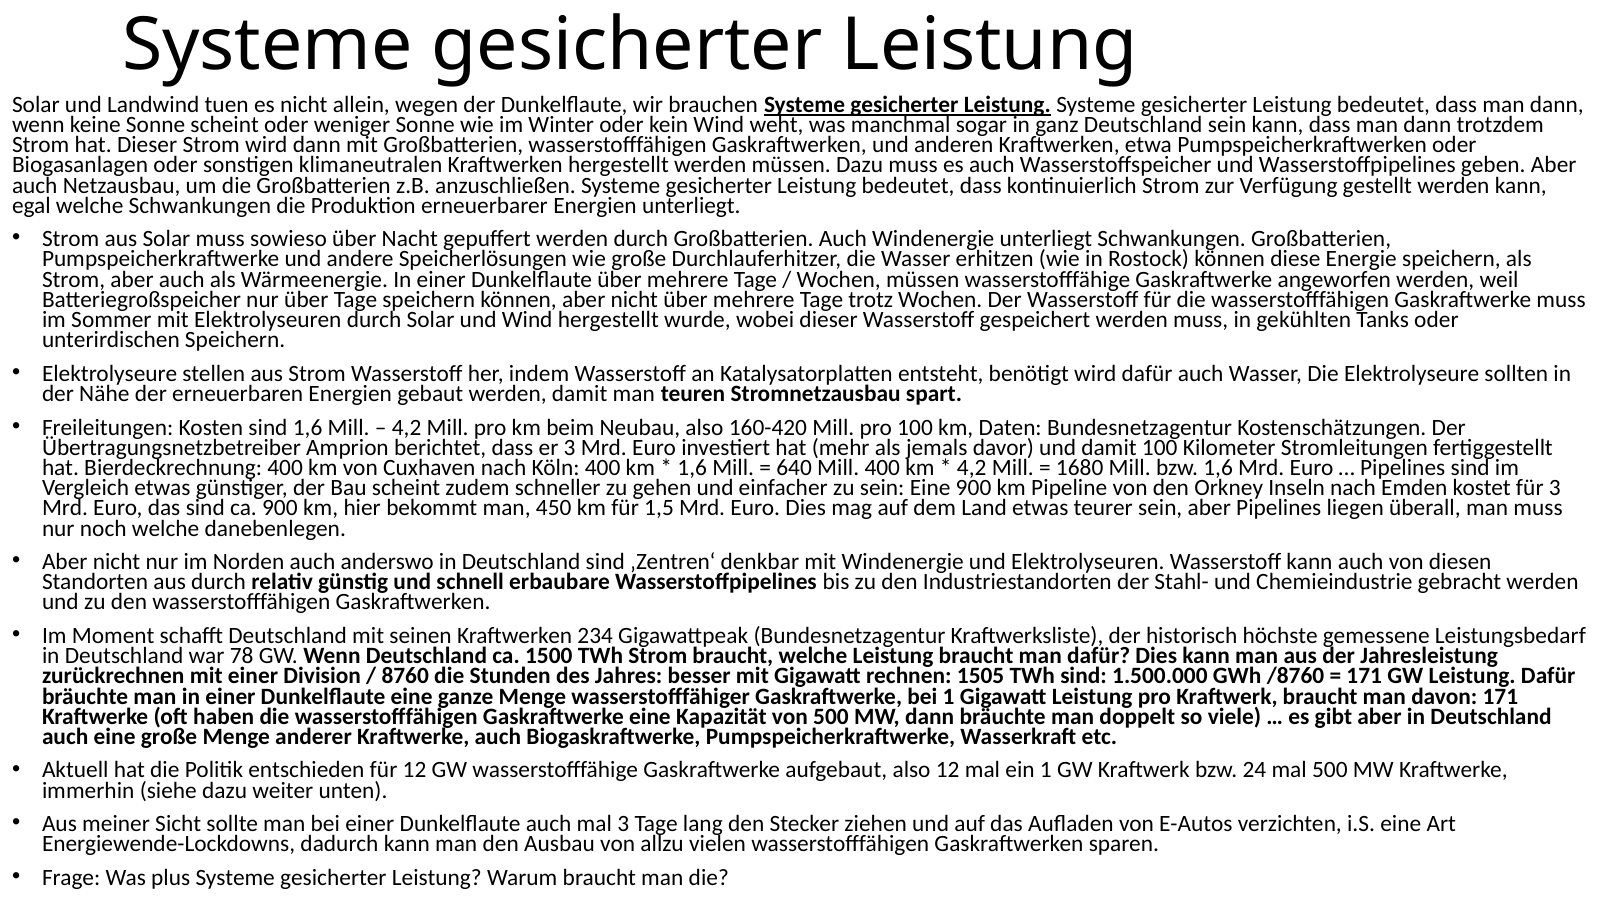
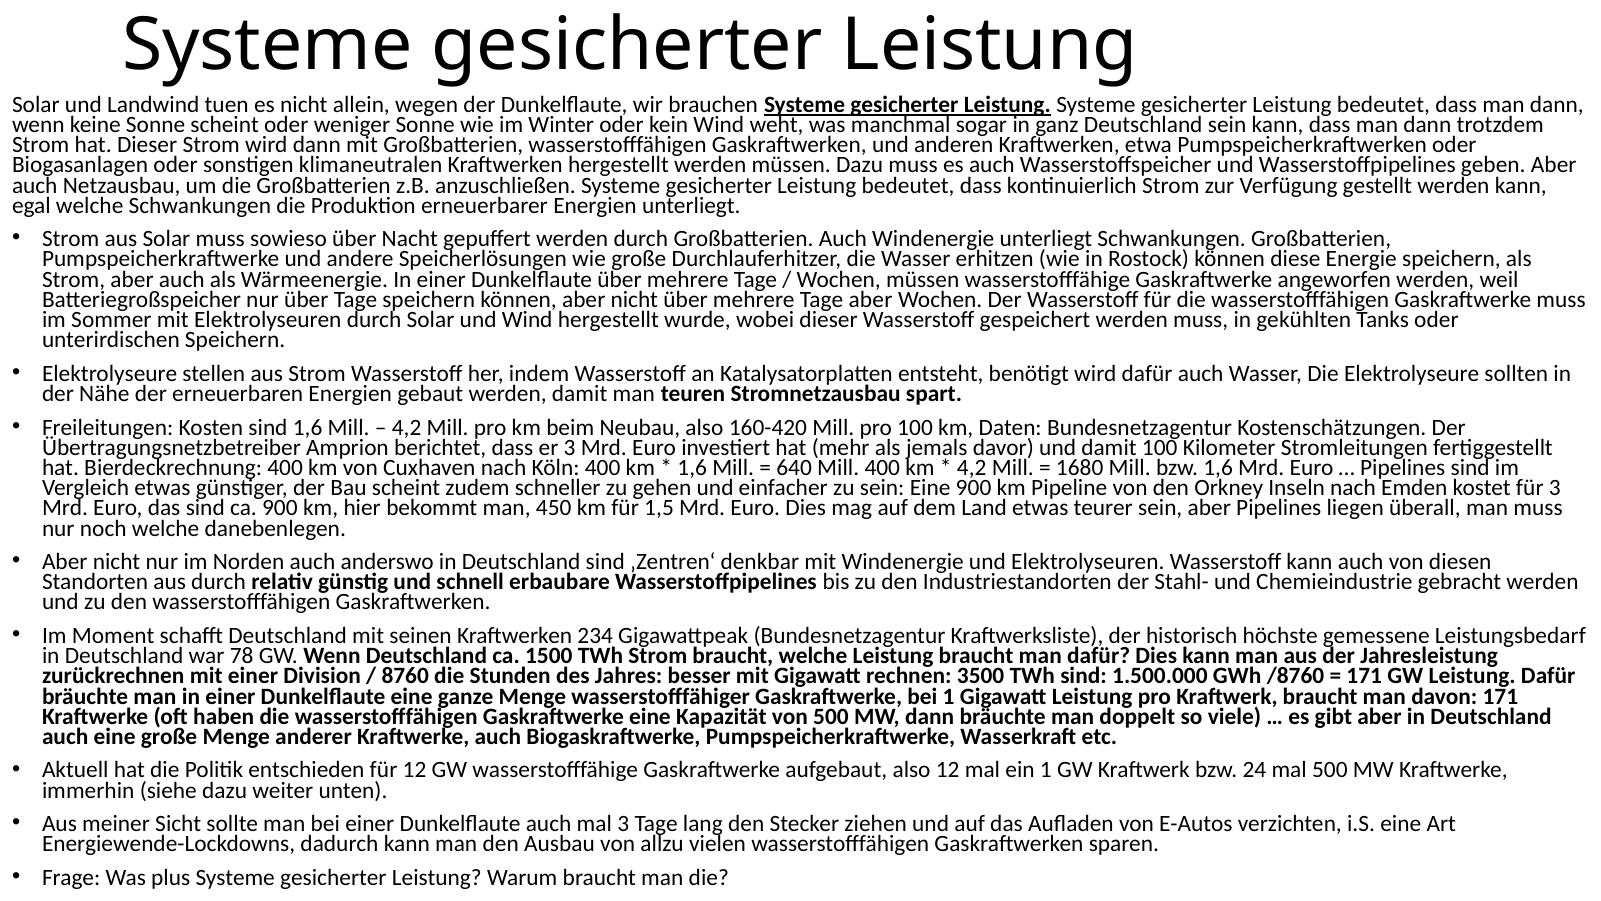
Tage trotz: trotz -> aber
1505: 1505 -> 3500
